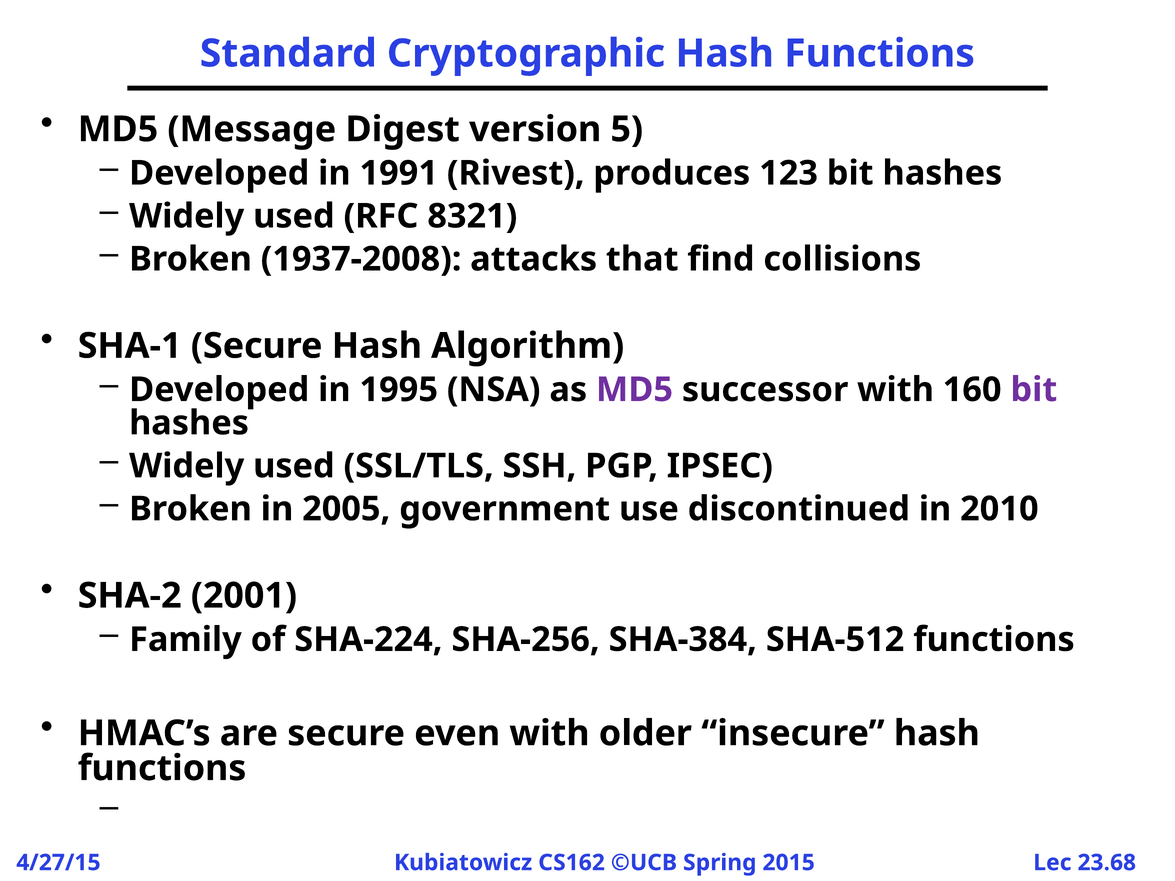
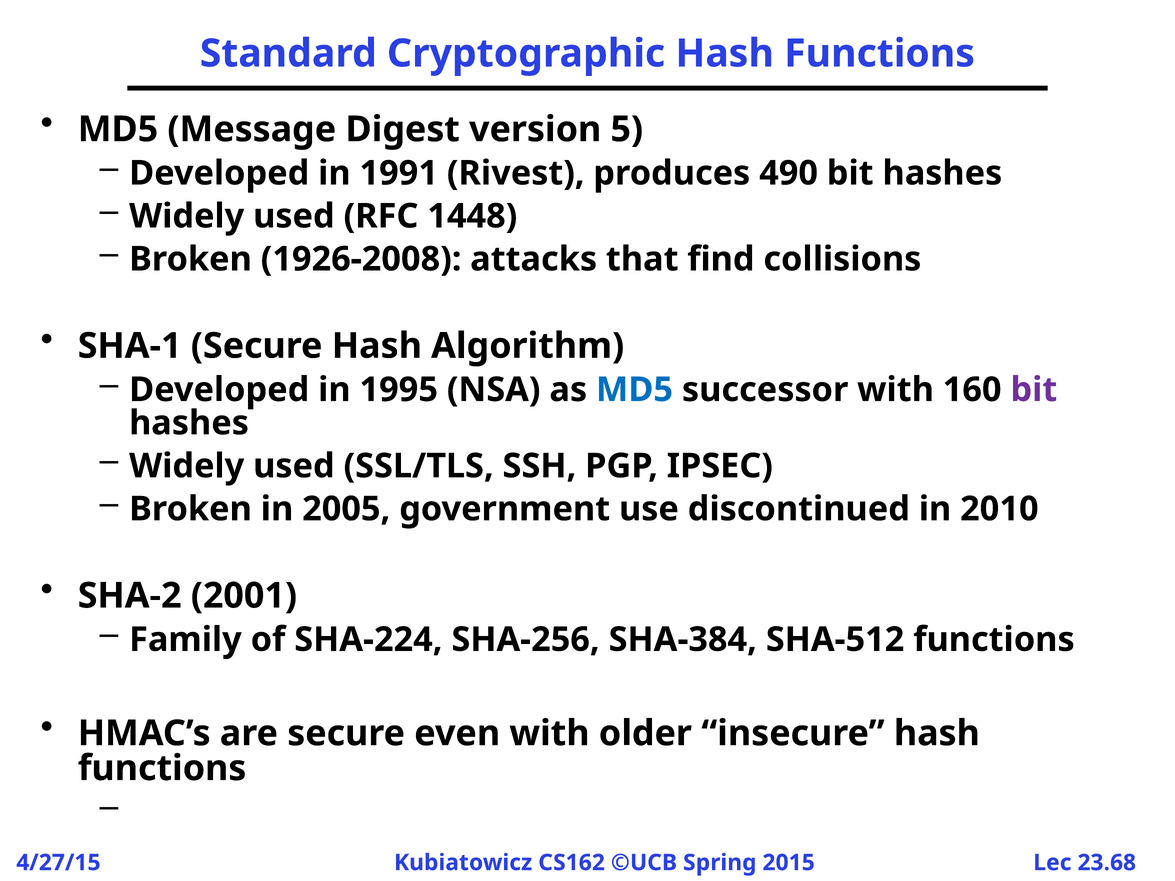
123: 123 -> 490
8321: 8321 -> 1448
1937-2008: 1937-2008 -> 1926-2008
MD5 at (634, 390) colour: purple -> blue
